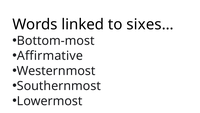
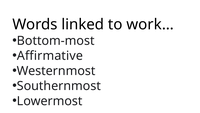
sixes…: sixes… -> work…
